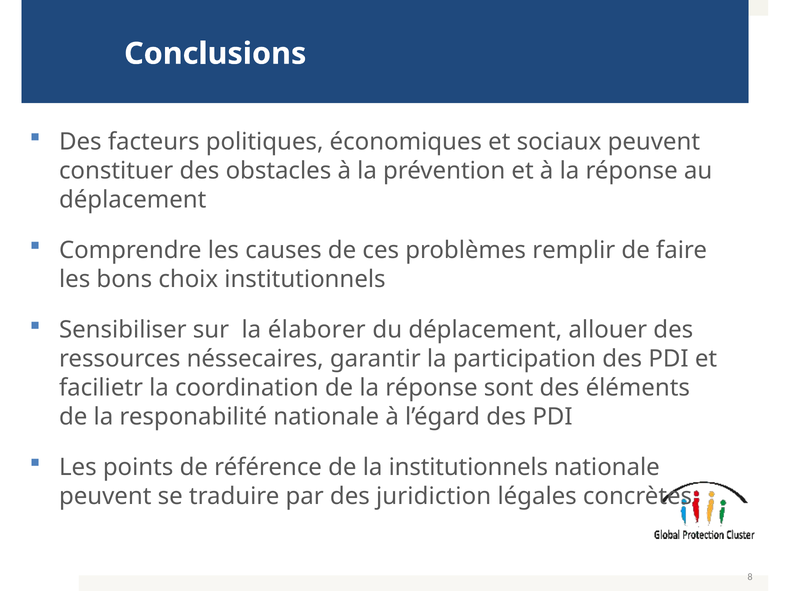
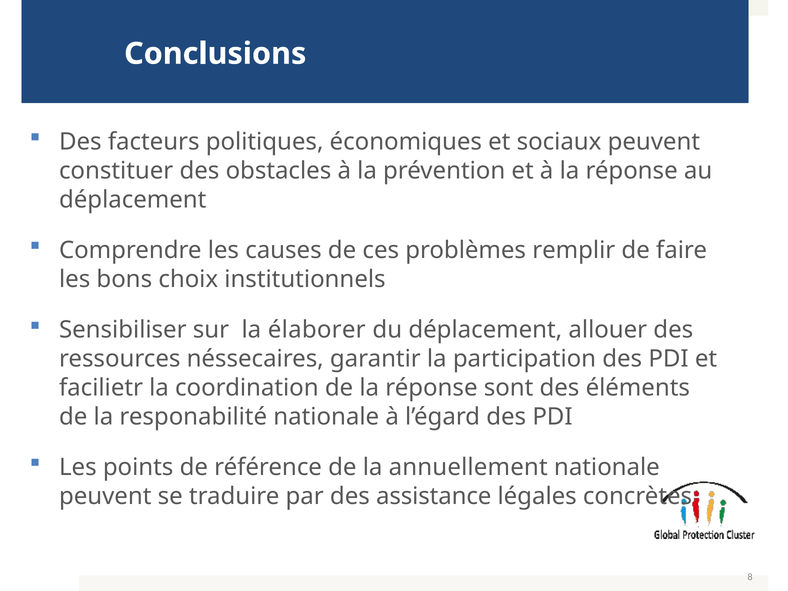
la institutionnels: institutionnels -> annuellement
juridiction: juridiction -> assistance
